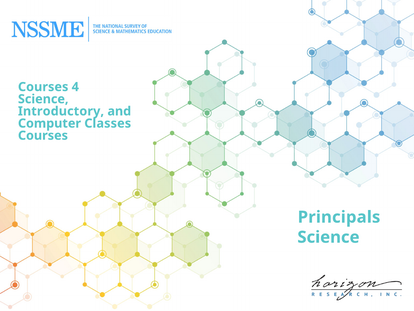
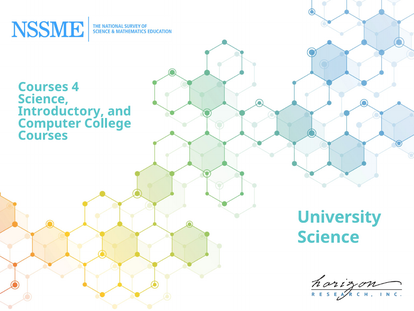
Classes: Classes -> College
Principals: Principals -> University
